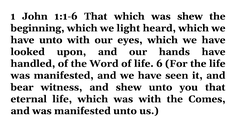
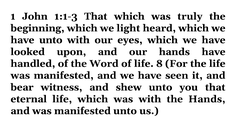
1:1-6: 1:1-6 -> 1:1-3
was shew: shew -> truly
6: 6 -> 8
the Comes: Comes -> Hands
